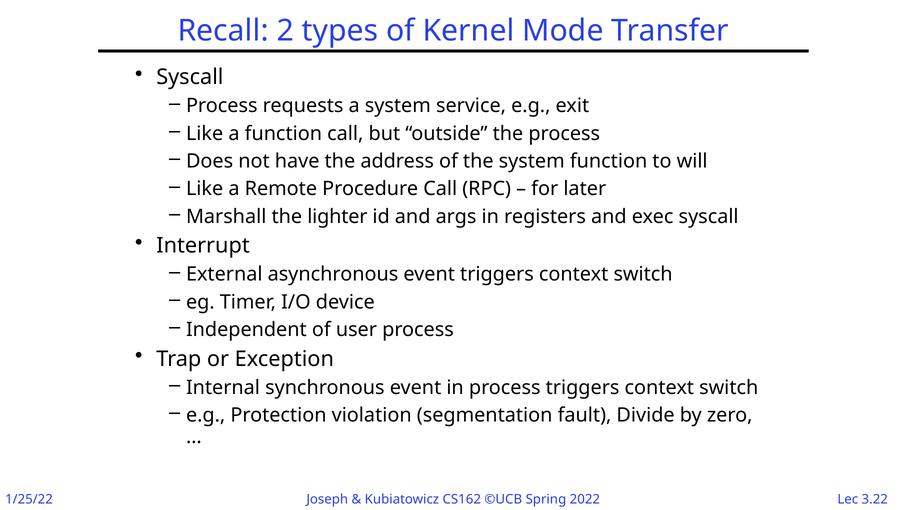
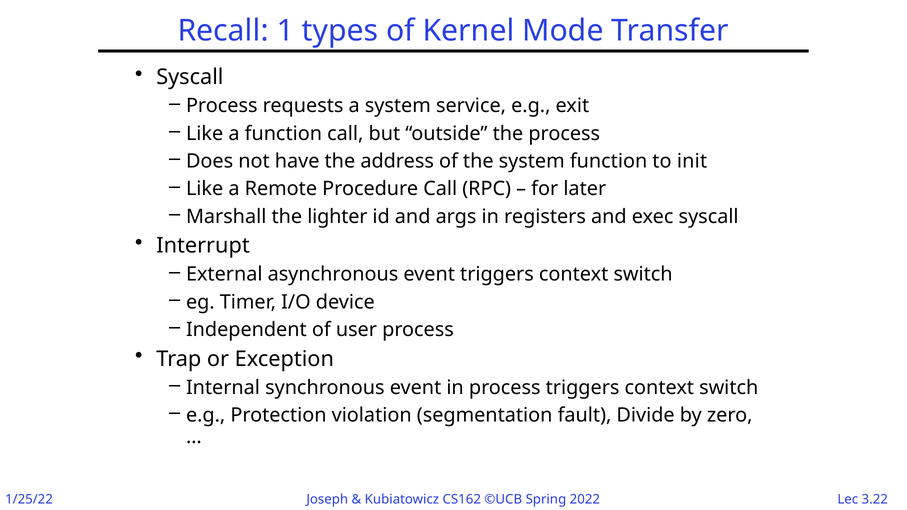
2: 2 -> 1
will: will -> init
